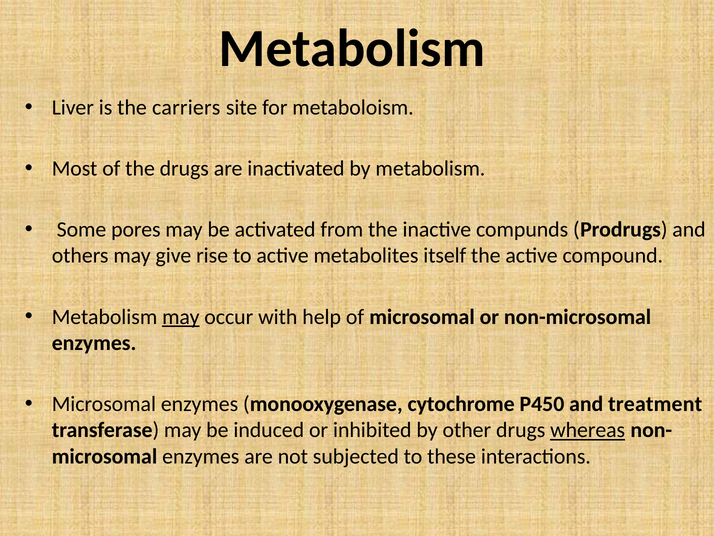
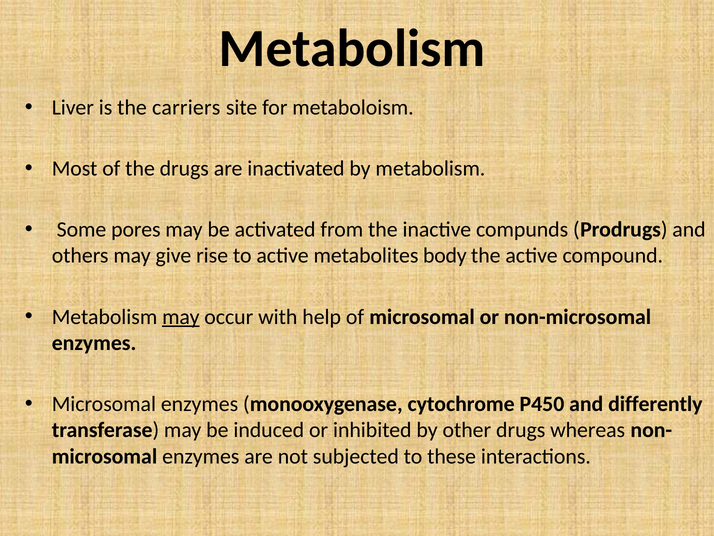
itself: itself -> body
treatment: treatment -> differently
whereas underline: present -> none
